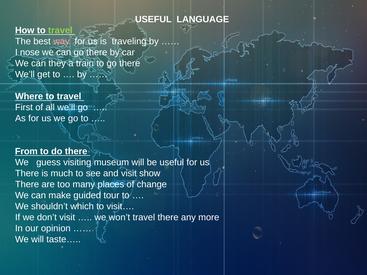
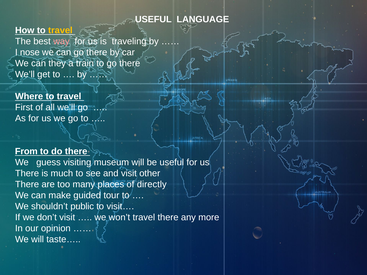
travel at (60, 30) colour: light green -> yellow
show: show -> other
change: change -> directly
which: which -> public
